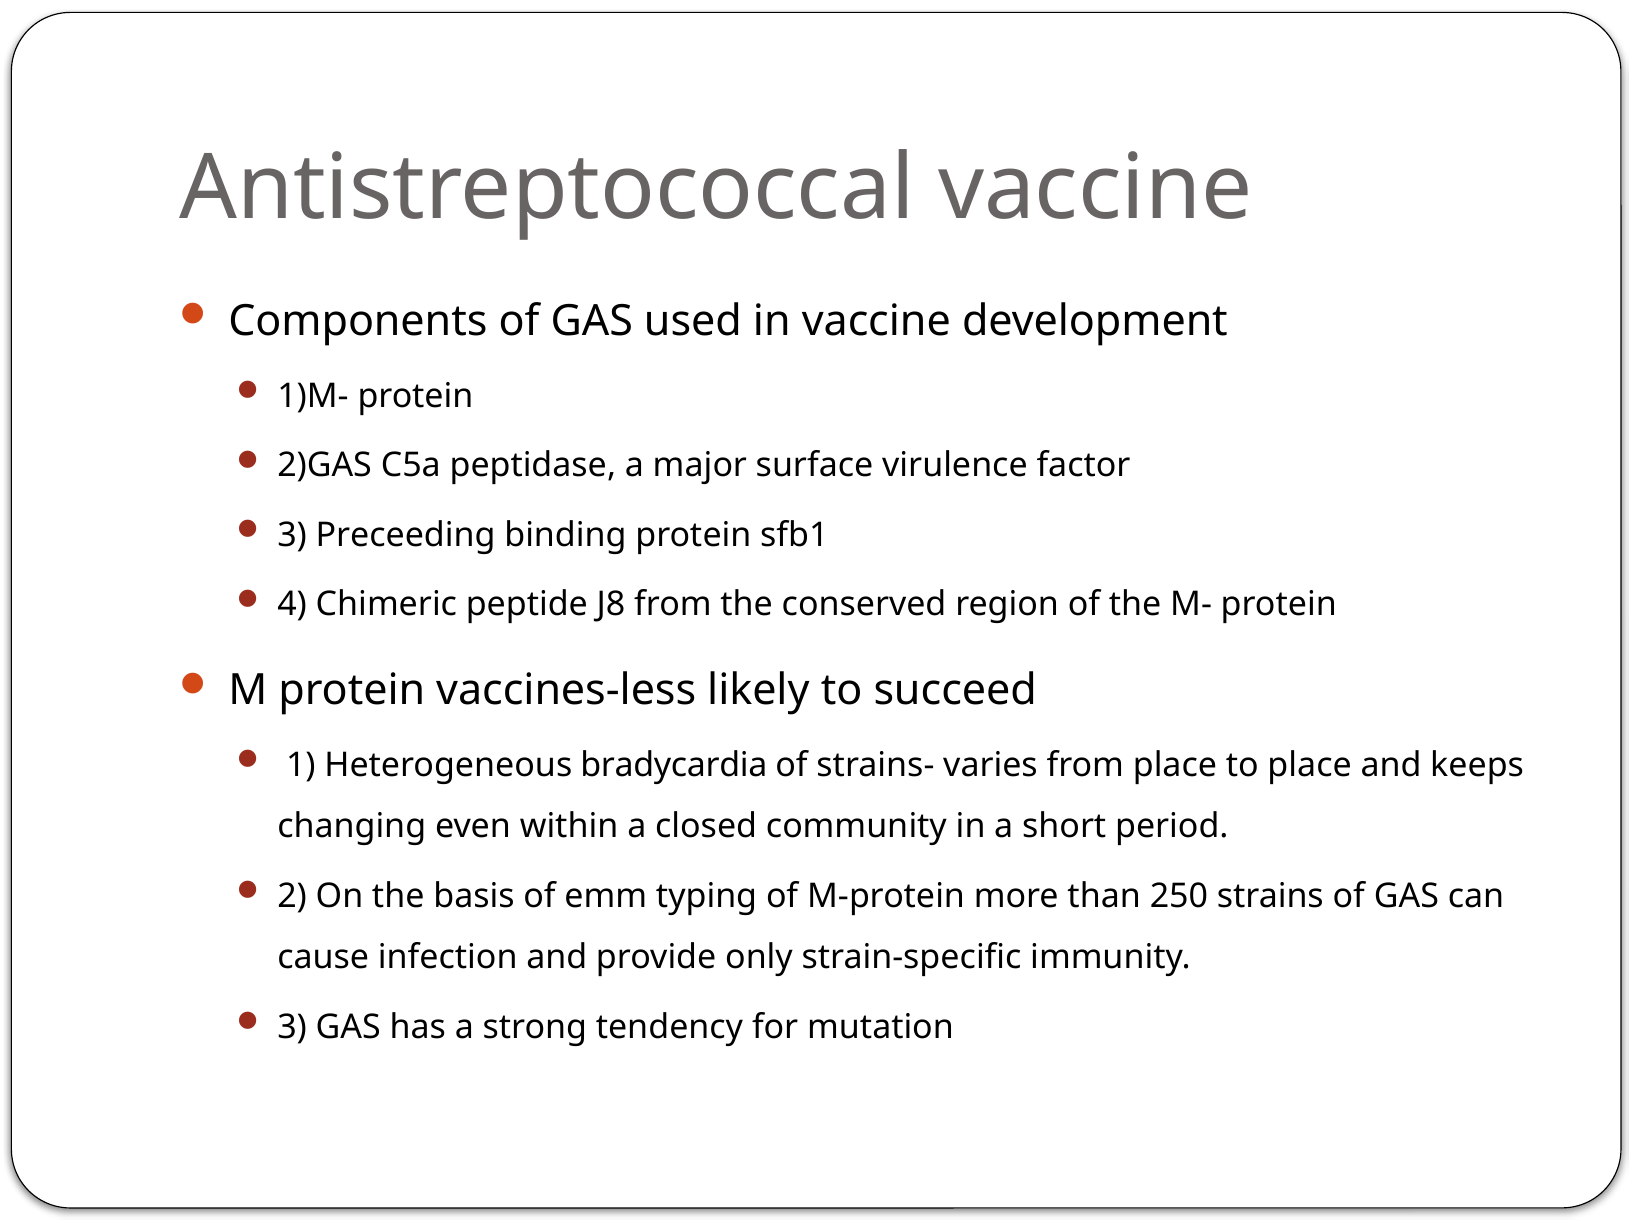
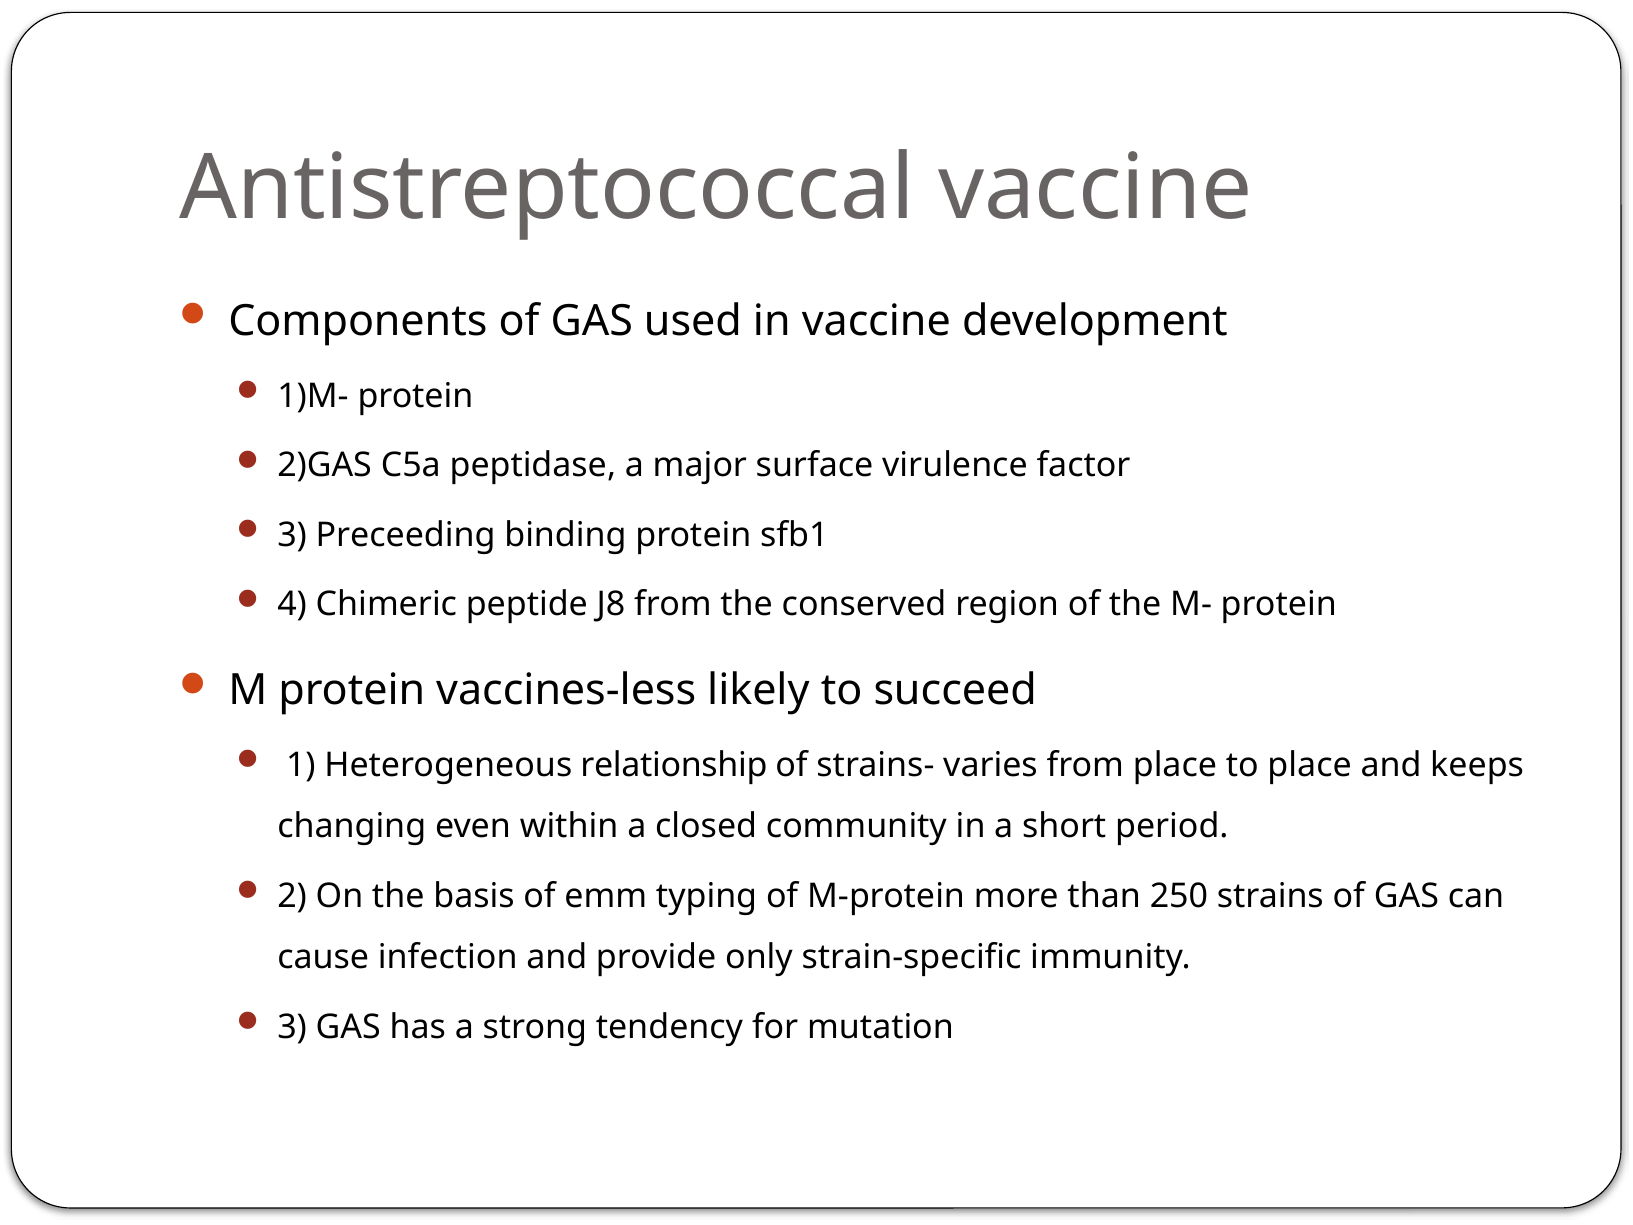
bradycardia: bradycardia -> relationship
